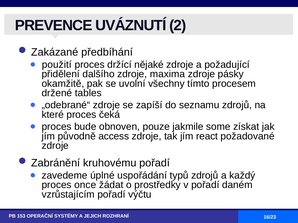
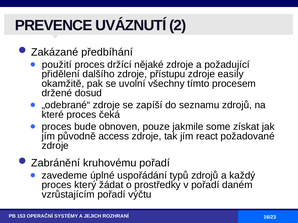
maxima: maxima -> přístupu
pásky: pásky -> easily
tables: tables -> dosud
once: once -> který
